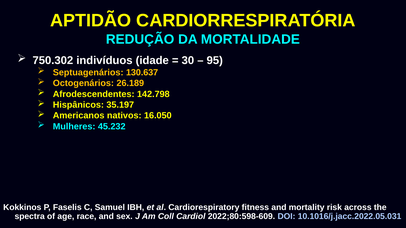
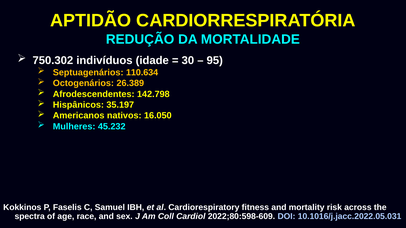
130.637: 130.637 -> 110.634
26.189: 26.189 -> 26.389
